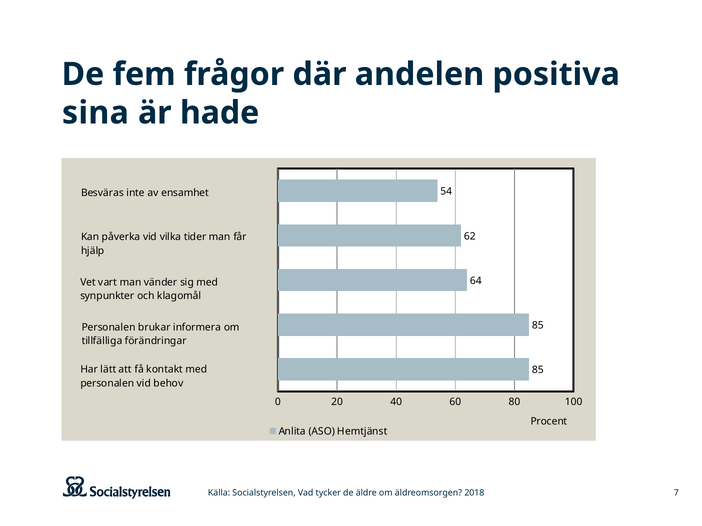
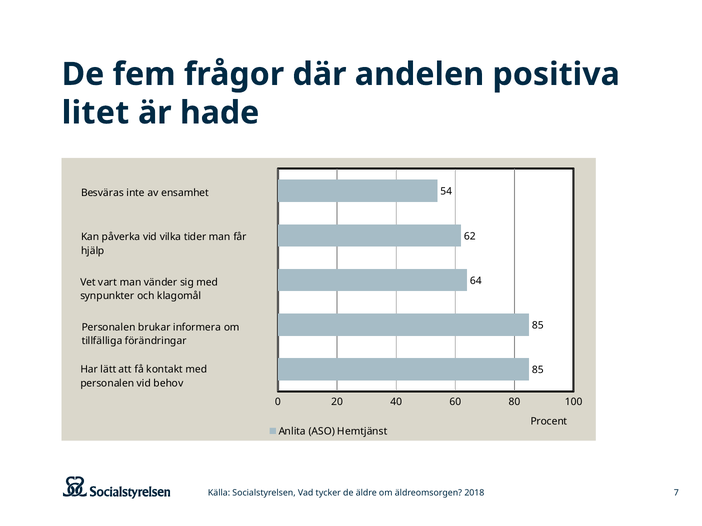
sina: sina -> litet
